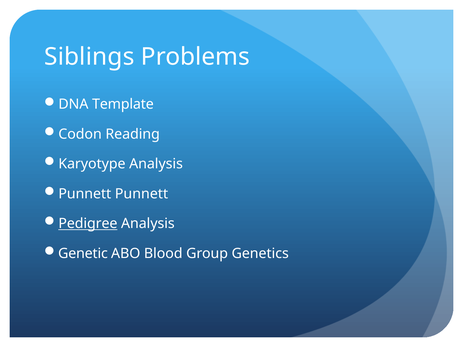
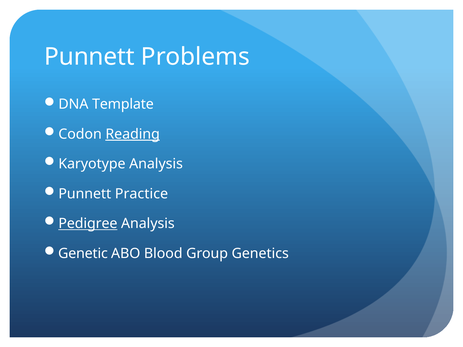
Siblings at (89, 57): Siblings -> Punnett
Reading underline: none -> present
Punnett Punnett: Punnett -> Practice
